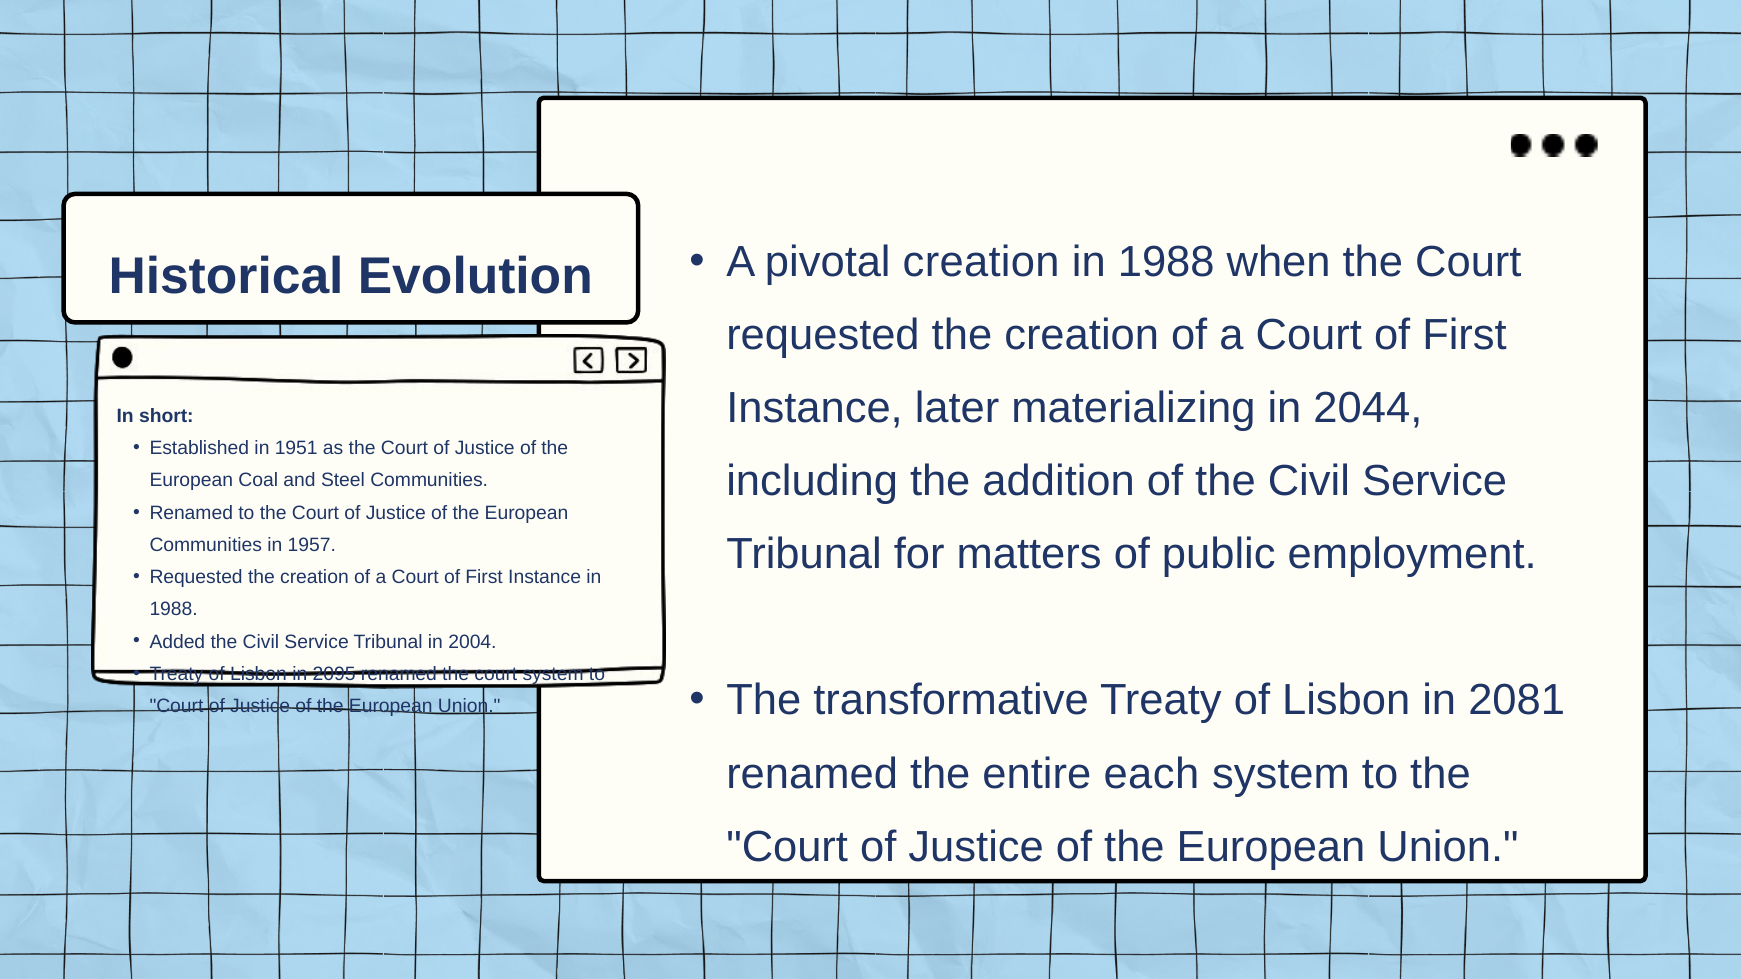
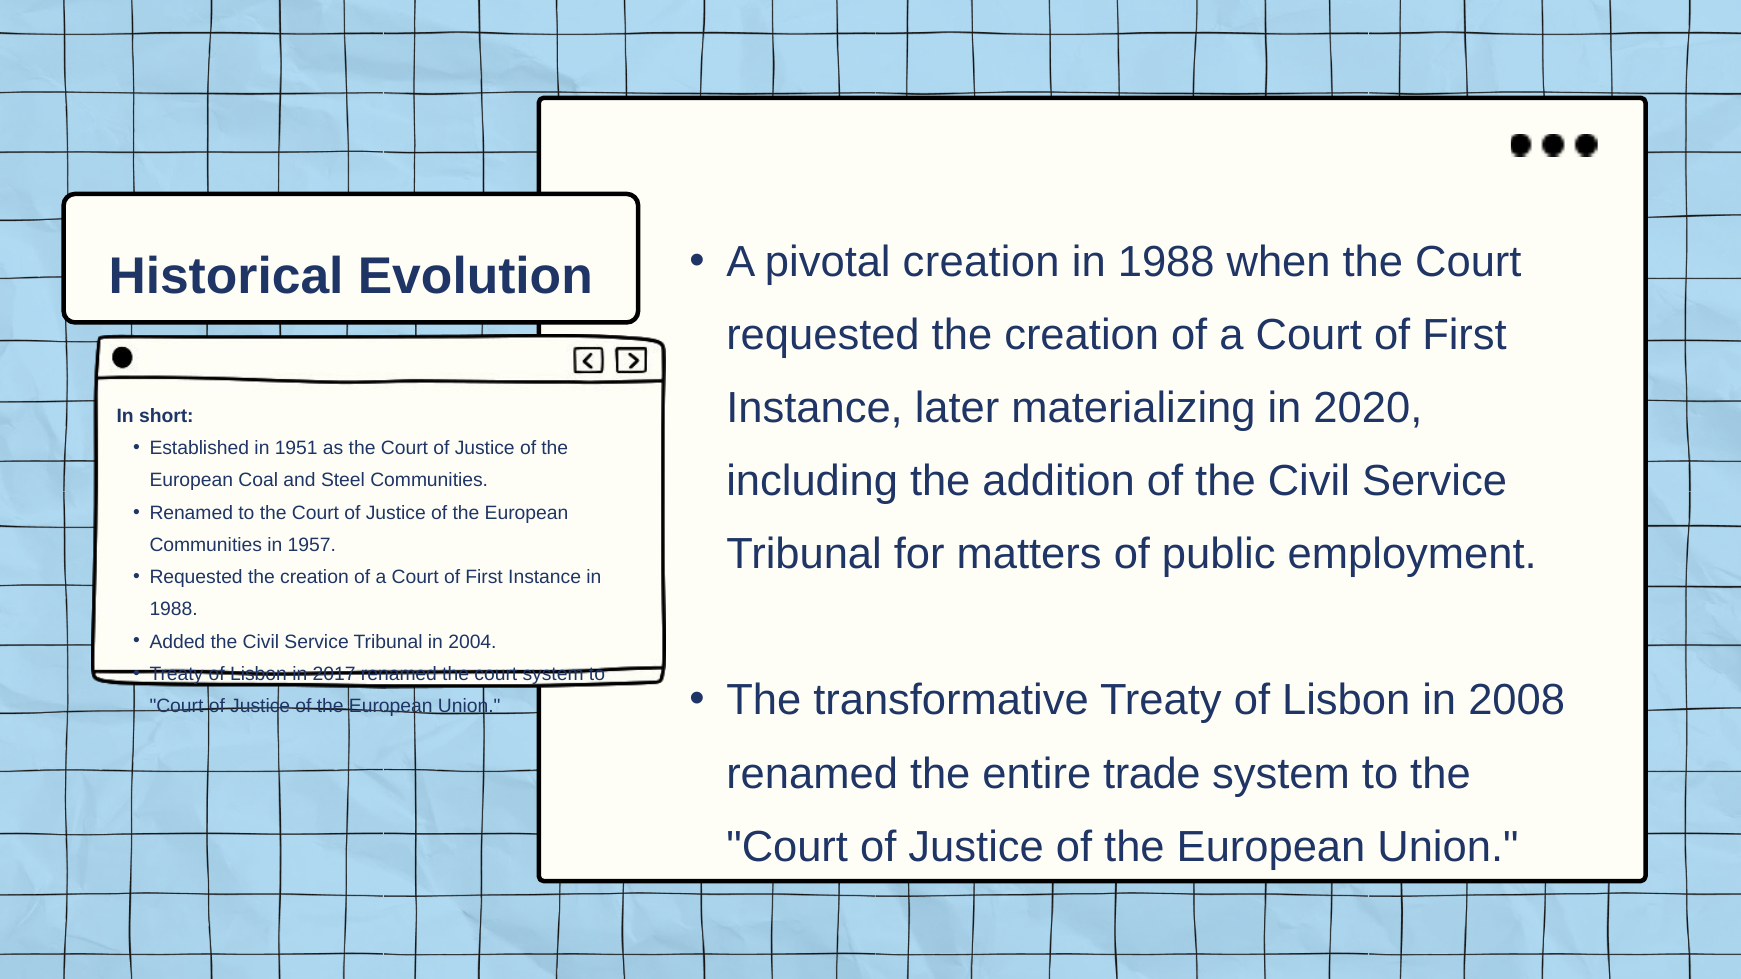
2044: 2044 -> 2020
2095: 2095 -> 2017
2081: 2081 -> 2008
each: each -> trade
